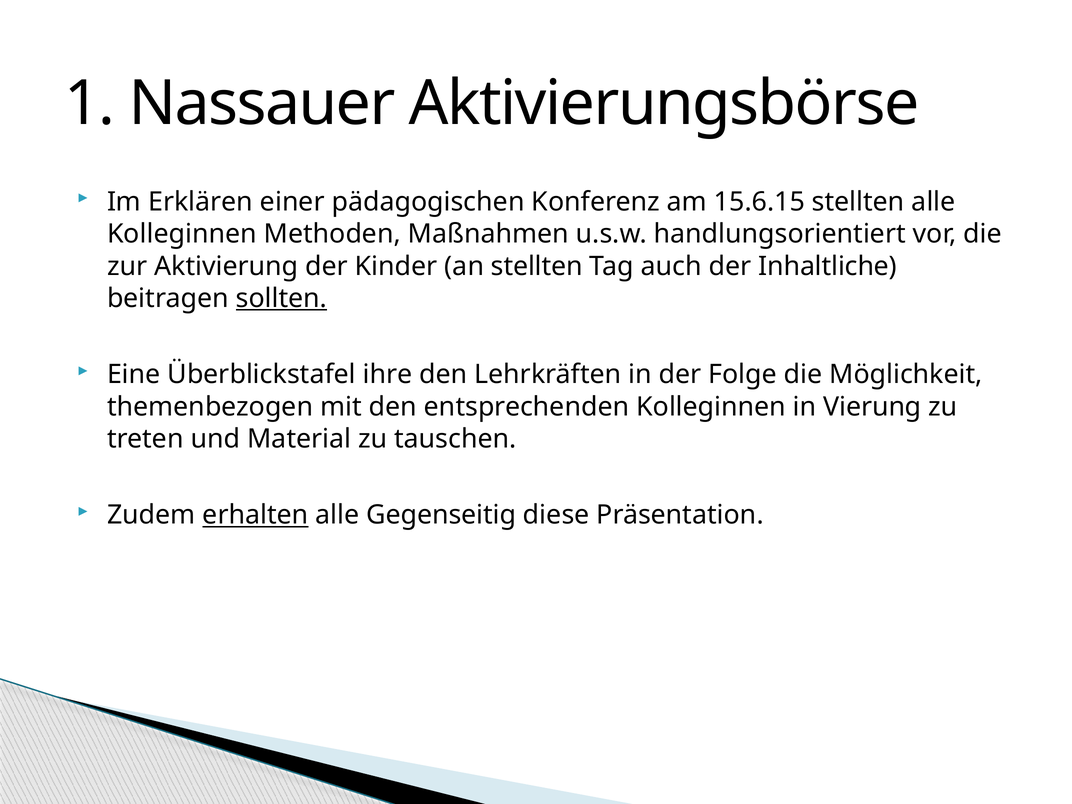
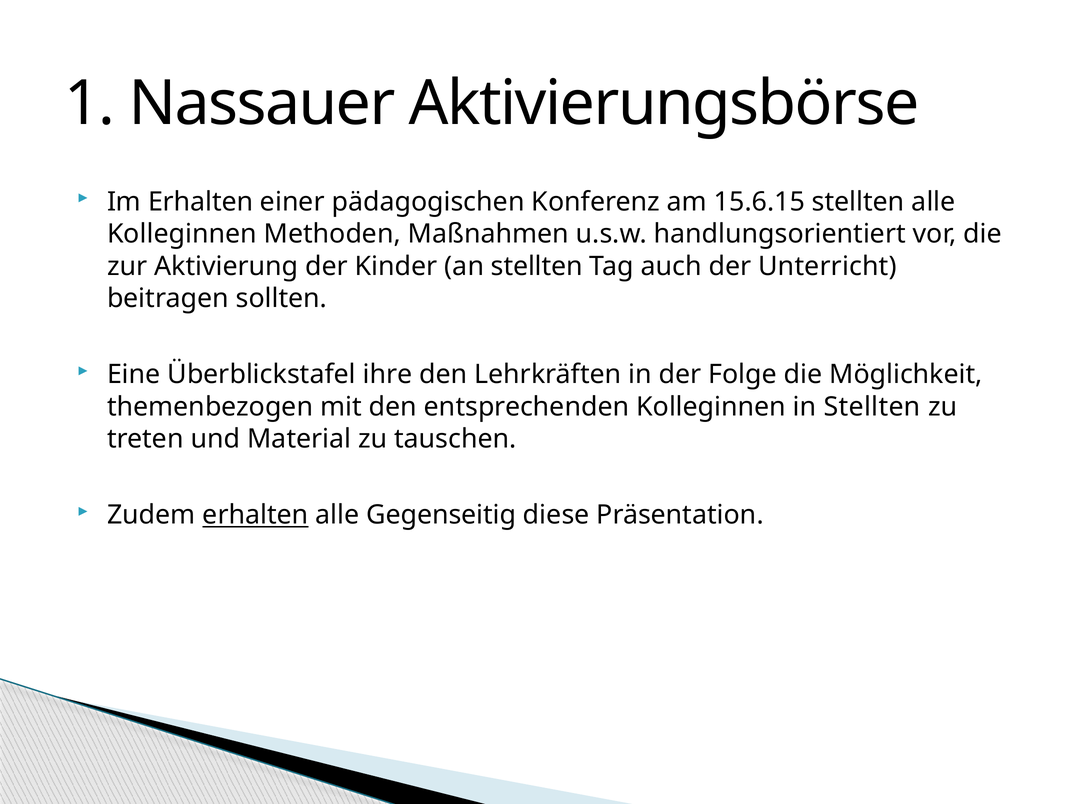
Im Erklären: Erklären -> Erhalten
Inhaltliche: Inhaltliche -> Unterricht
sollten underline: present -> none
in Vierung: Vierung -> Stellten
